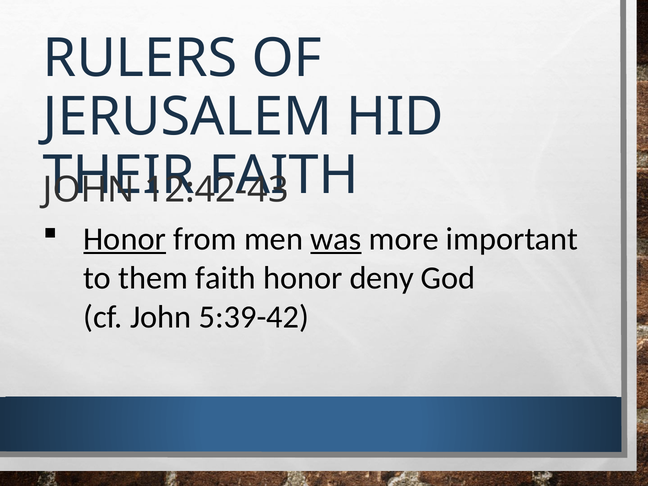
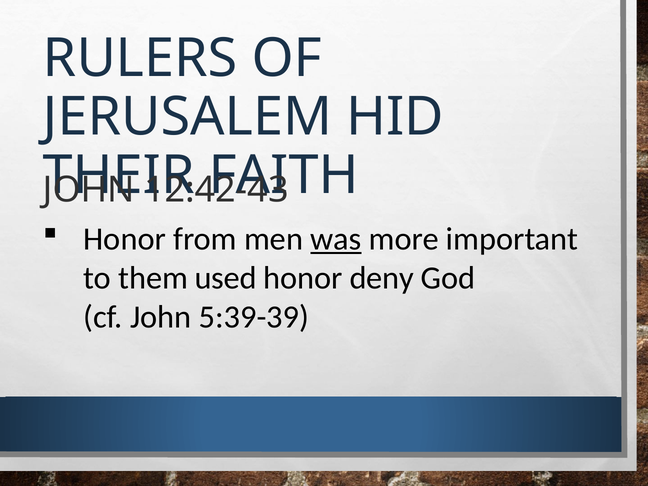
Honor at (125, 239) underline: present -> none
them faith: faith -> used
5:39-42: 5:39-42 -> 5:39-39
